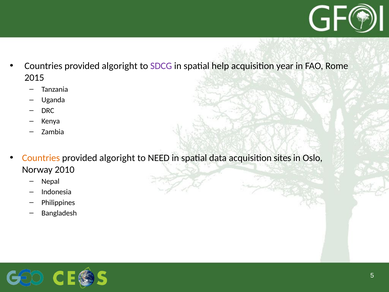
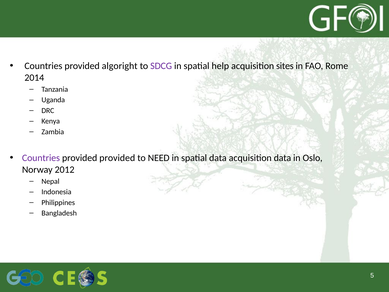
year: year -> sites
2015: 2015 -> 2014
Countries at (41, 158) colour: orange -> purple
algoright at (117, 158): algoright -> provided
acquisition sites: sites -> data
2010: 2010 -> 2012
